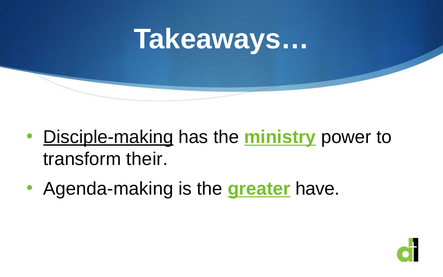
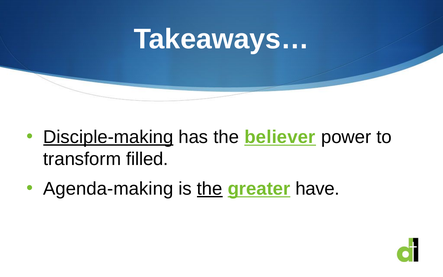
ministry: ministry -> believer
their: their -> filled
the at (210, 189) underline: none -> present
